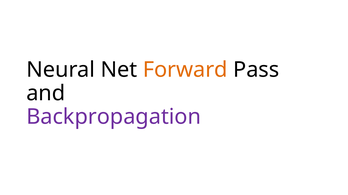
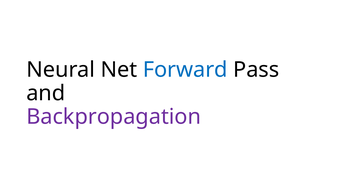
Forward colour: orange -> blue
